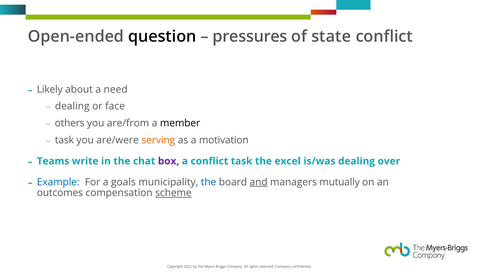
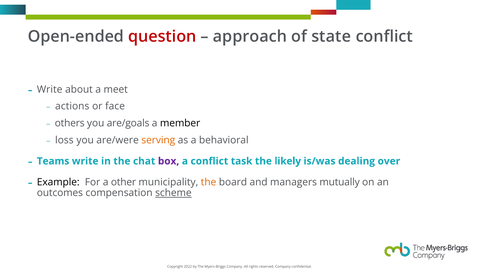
question colour: black -> red
pressures: pressures -> approach
Likely at (50, 89): Likely -> Write
need: need -> meet
dealing at (72, 106): dealing -> actions
are/from: are/from -> are/goals
task at (64, 140): task -> loss
motivation: motivation -> behavioral
excel: excel -> likely
Example colour: blue -> black
goals: goals -> other
the at (209, 182) colour: blue -> orange
and underline: present -> none
